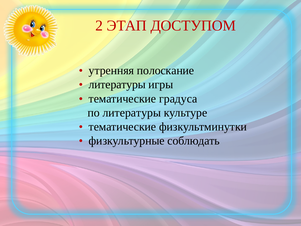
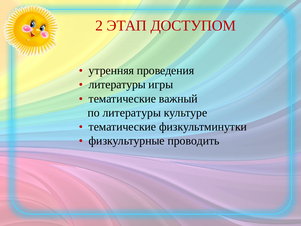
полоскание: полоскание -> проведения
градуса: градуса -> важный
соблюдать: соблюдать -> проводить
